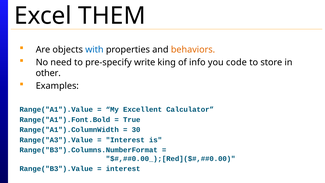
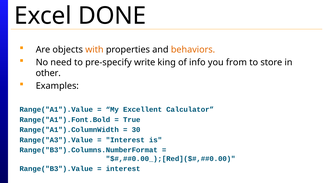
THEM: THEM -> DONE
with colour: blue -> orange
code: code -> from
